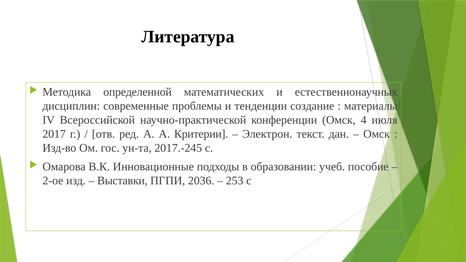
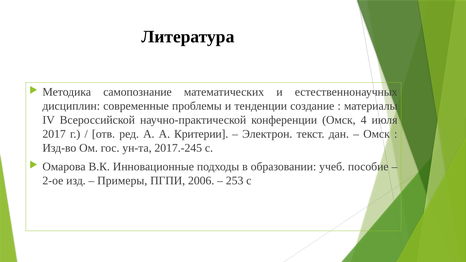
определенной: определенной -> самопознание
Выставки: Выставки -> Примеры
2036: 2036 -> 2006
